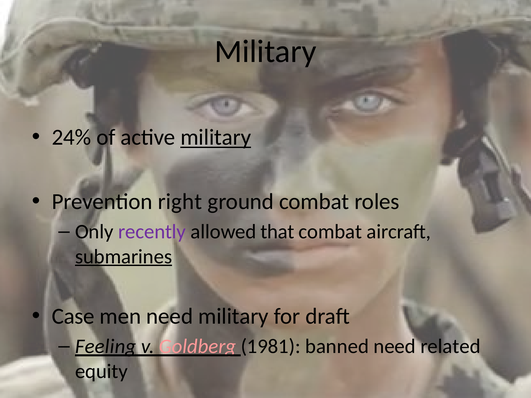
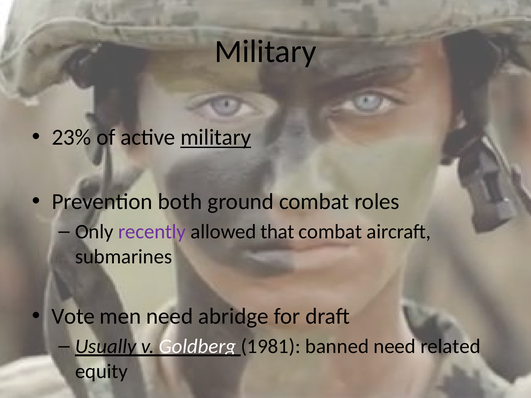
24%: 24% -> 23%
right: right -> both
submarines underline: present -> none
Case: Case -> Vote
need military: military -> abridge
Feeling: Feeling -> Usually
Goldberg colour: pink -> white
